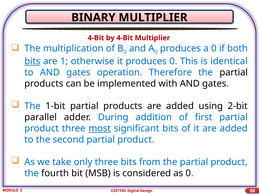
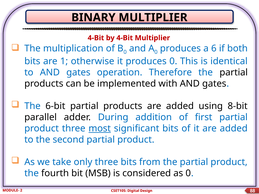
produces a 0: 0 -> 6
bits at (32, 61) underline: present -> none
1-bit: 1-bit -> 6-bit
2-bit: 2-bit -> 8-bit
